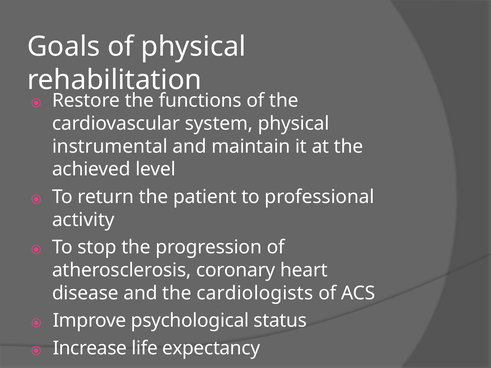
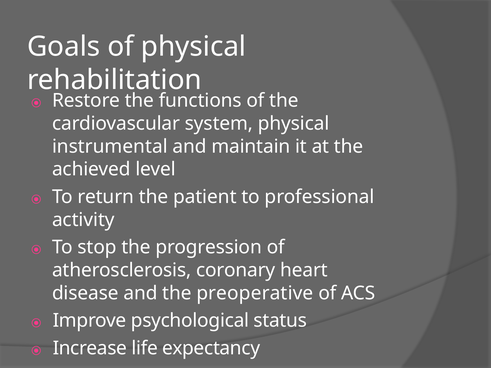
cardiologists: cardiologists -> preoperative
